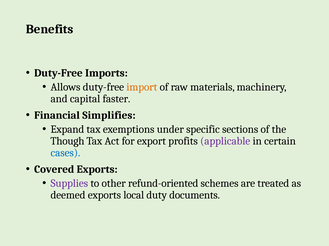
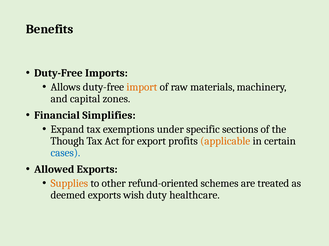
faster: faster -> zones
applicable colour: purple -> orange
Covered: Covered -> Allowed
Supplies colour: purple -> orange
local: local -> wish
documents: documents -> healthcare
